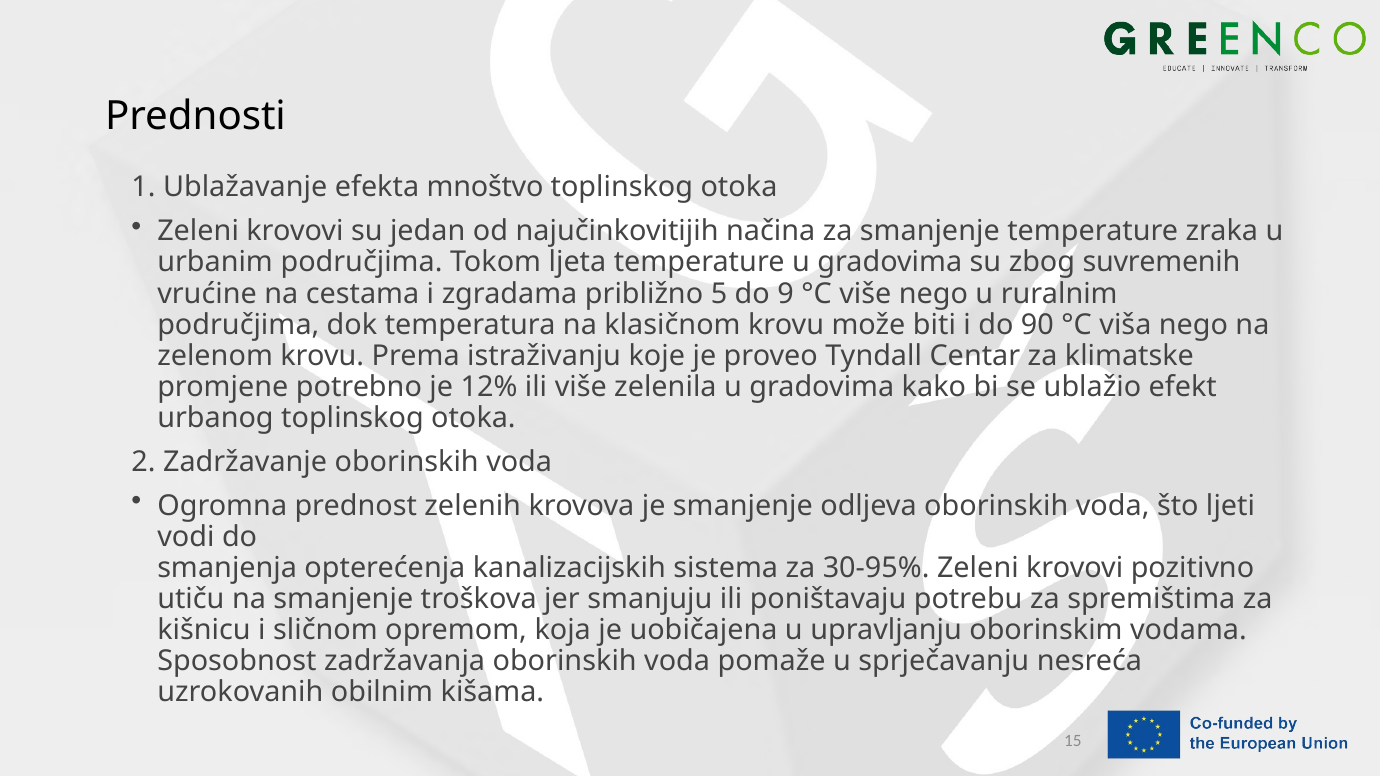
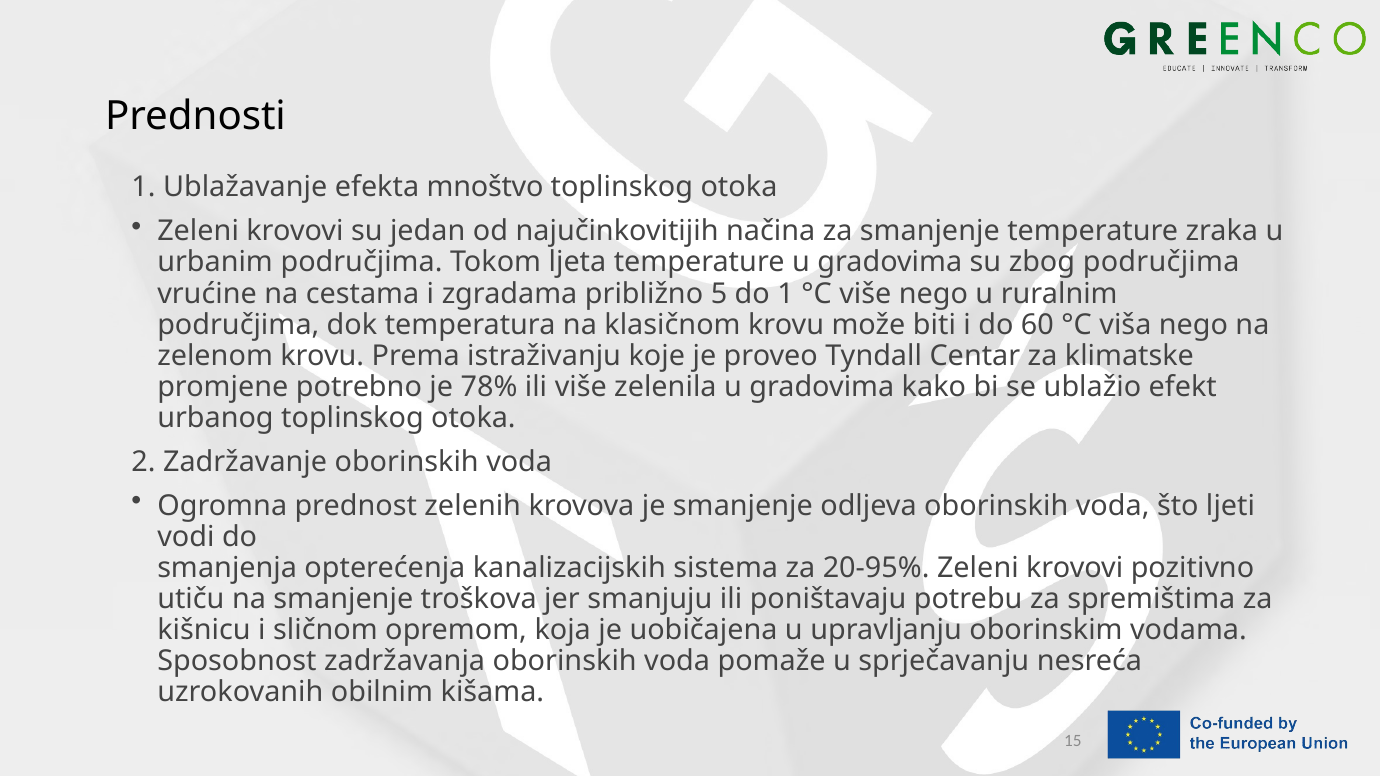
zbog suvremenih: suvremenih -> područjima
do 9: 9 -> 1
90: 90 -> 60
12%: 12% -> 78%
30-95%: 30-95% -> 20-95%
